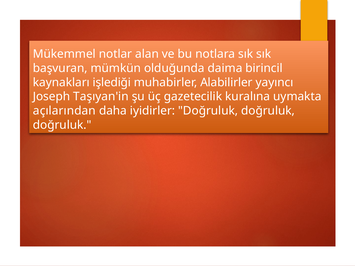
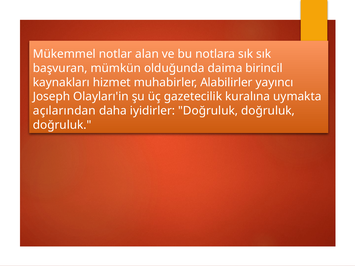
işlediği: işlediği -> hizmet
Taşıyan'in: Taşıyan'in -> Olayları'in
